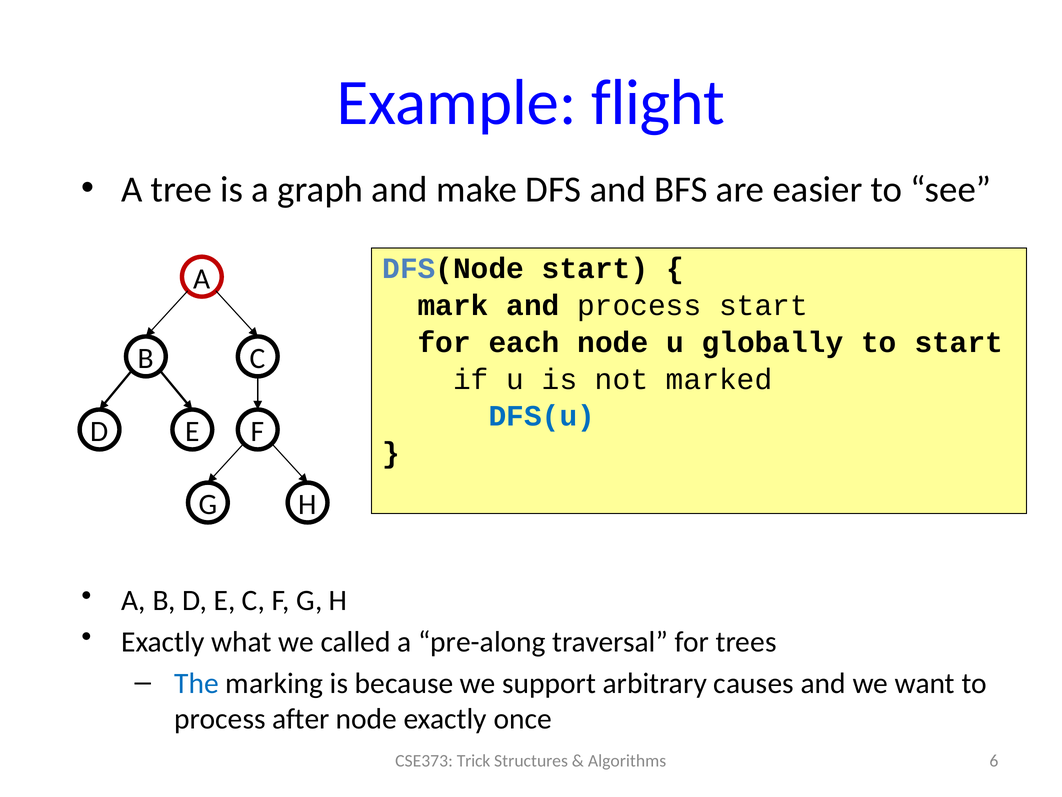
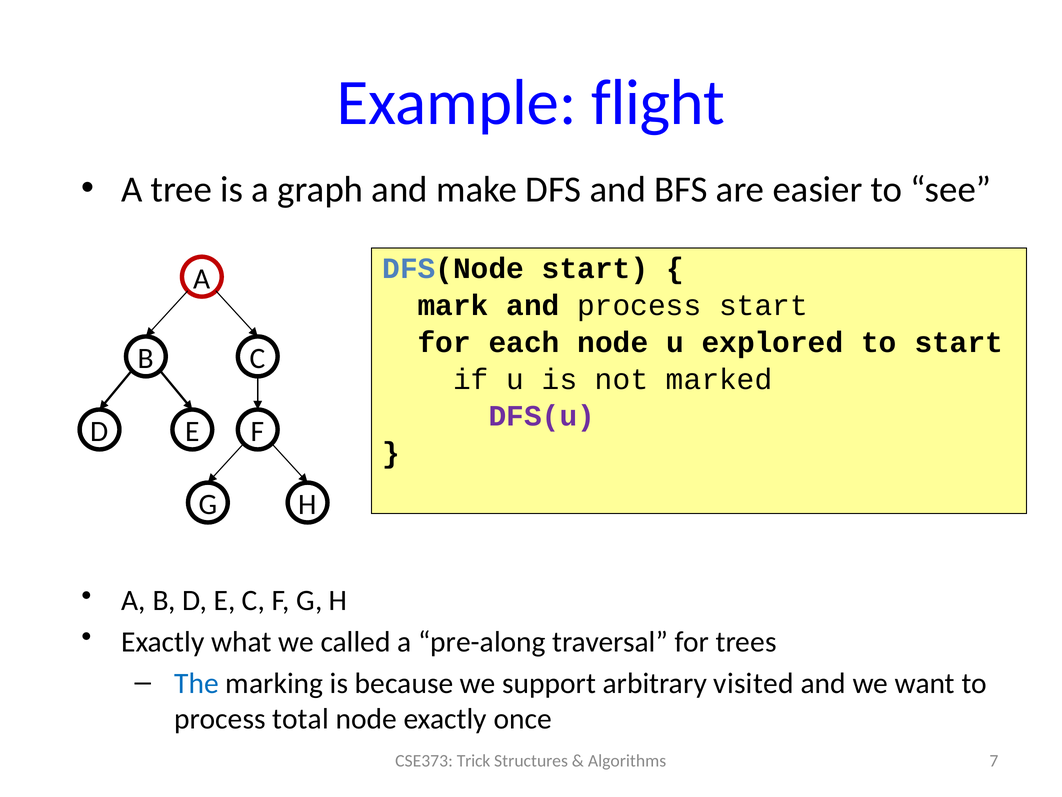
globally: globally -> explored
DFS(u colour: blue -> purple
causes: causes -> visited
after: after -> total
6: 6 -> 7
